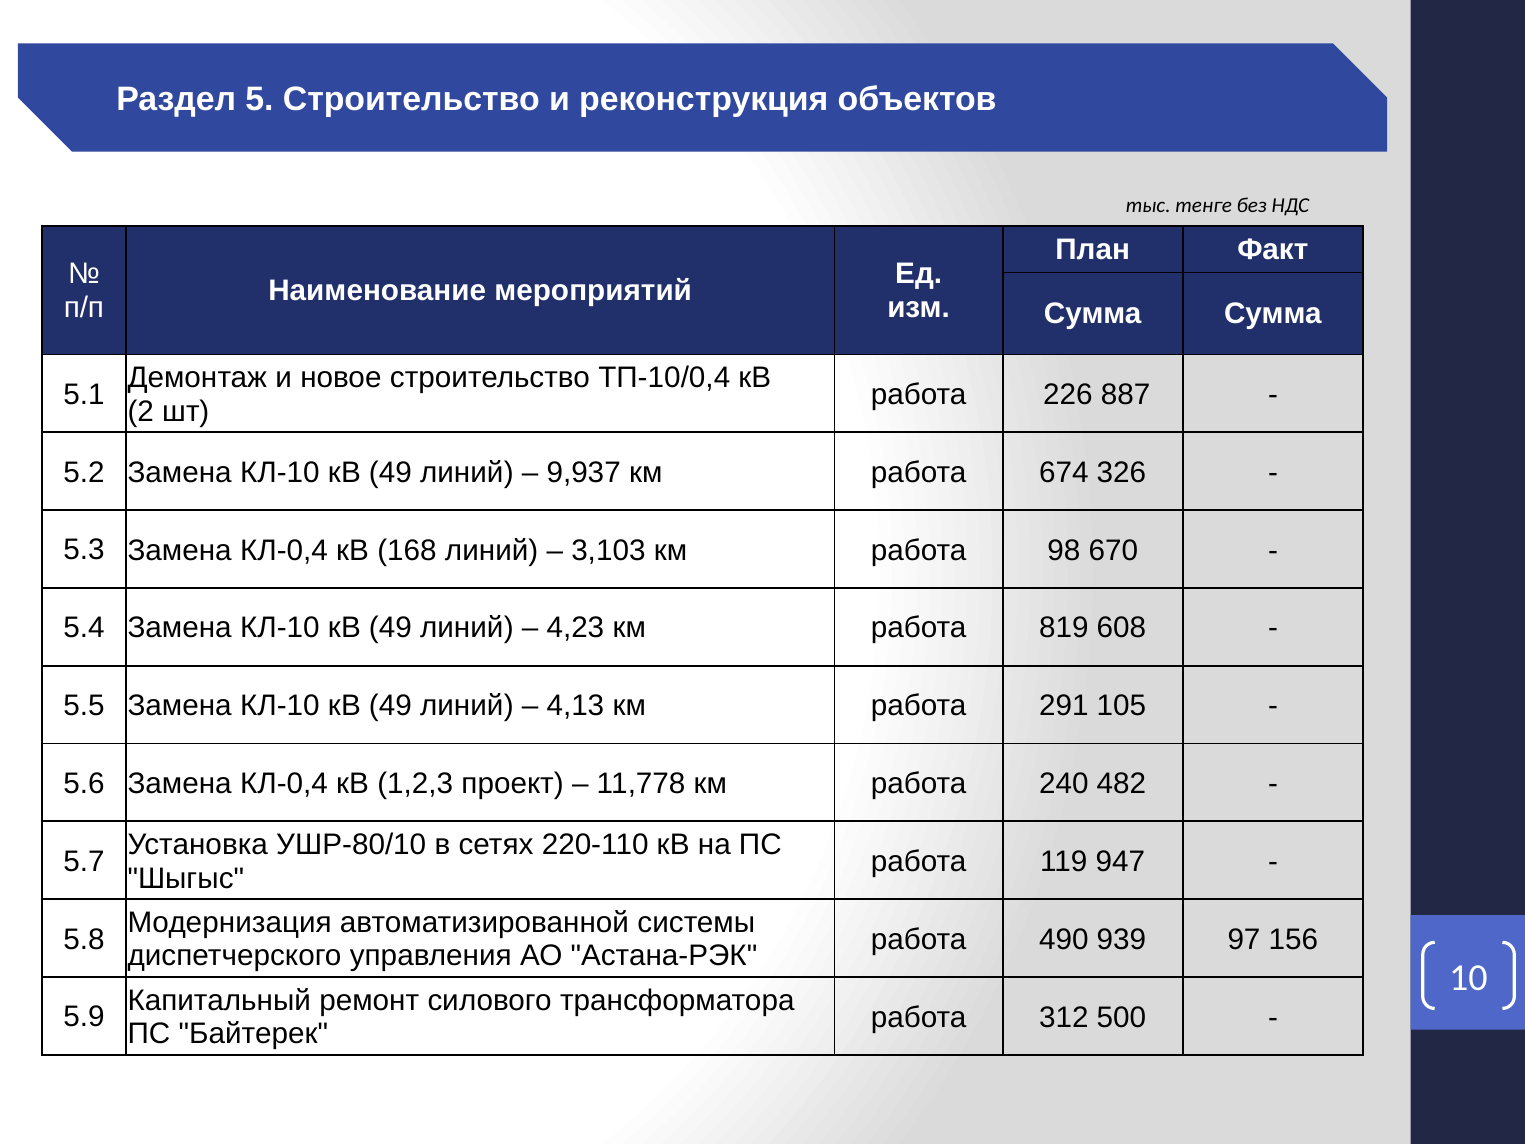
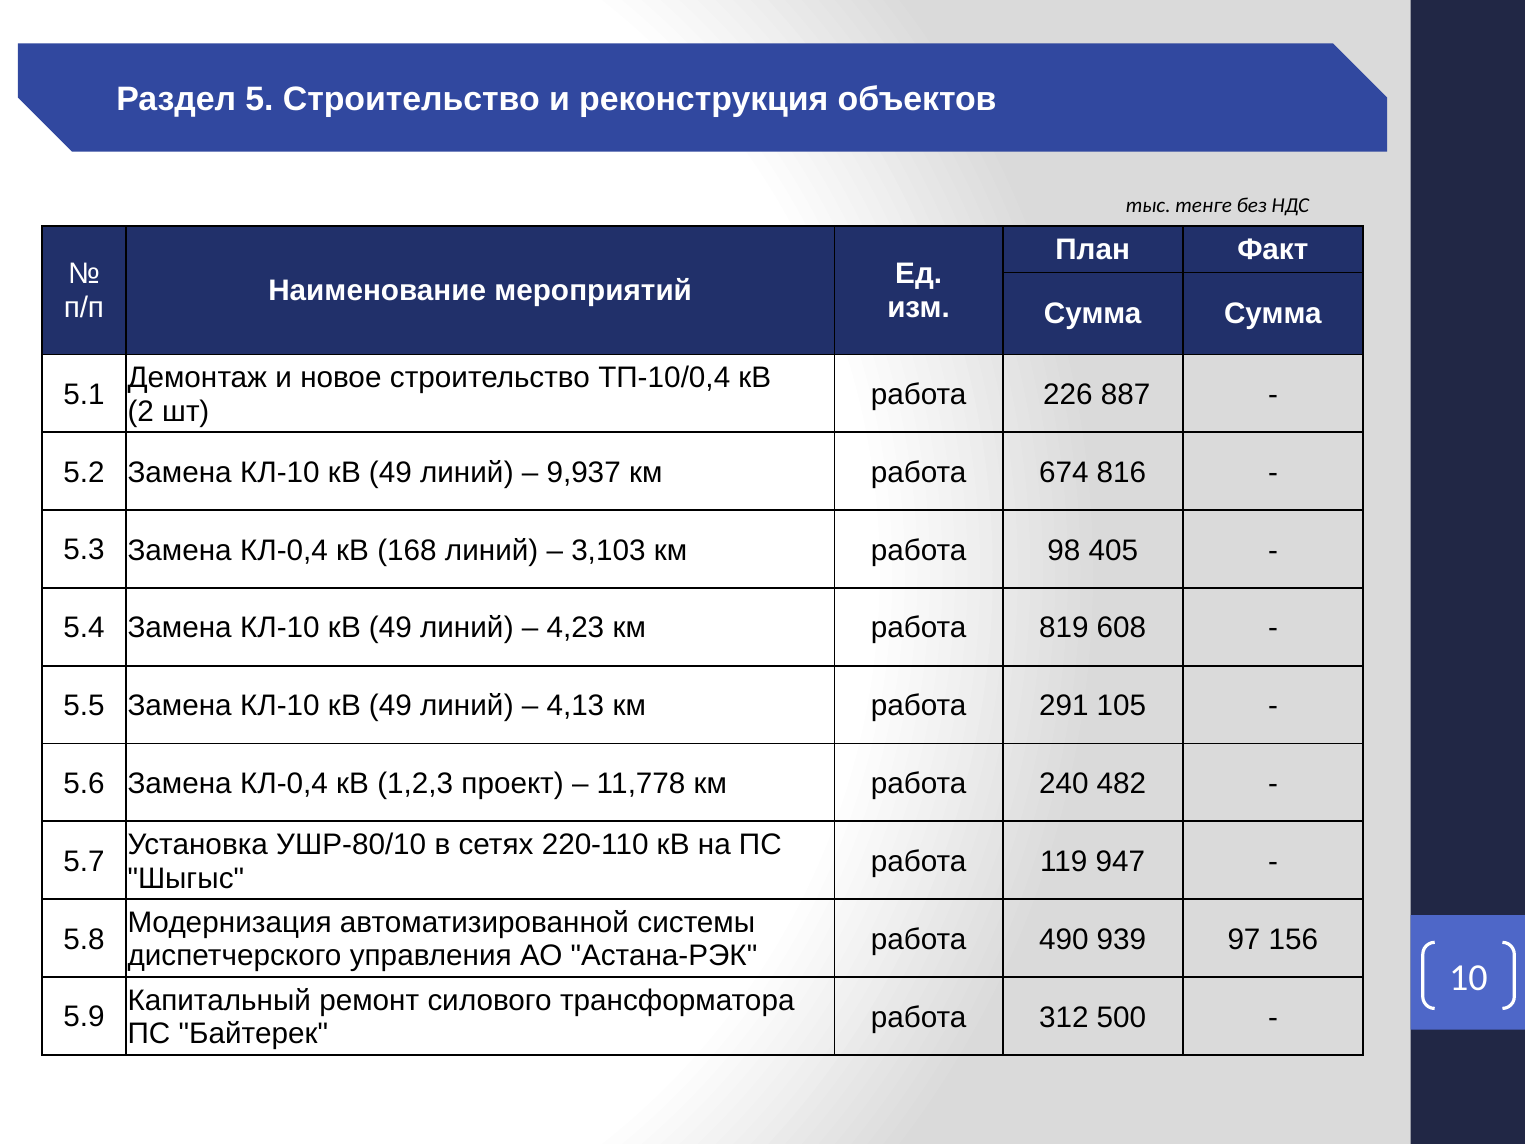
326: 326 -> 816
670: 670 -> 405
